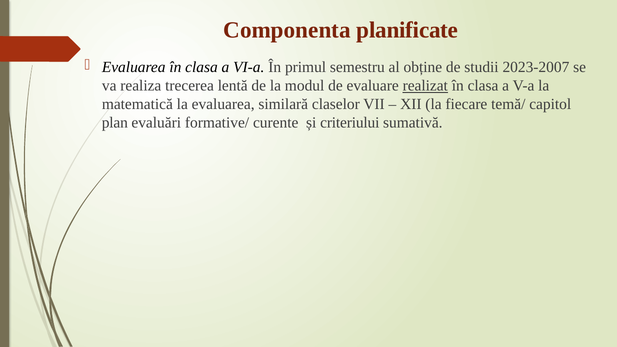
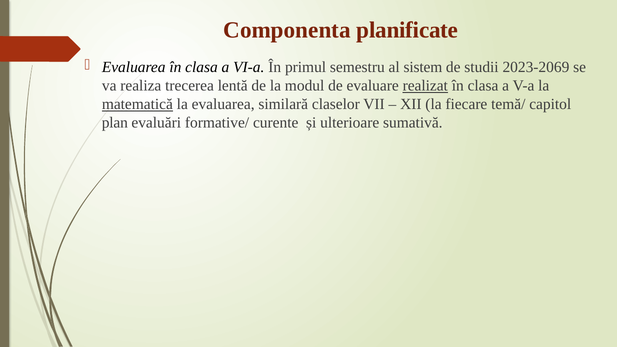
obține: obține -> sistem
2023-2007: 2023-2007 -> 2023-2069
matematică underline: none -> present
criteriului: criteriului -> ulterioare
